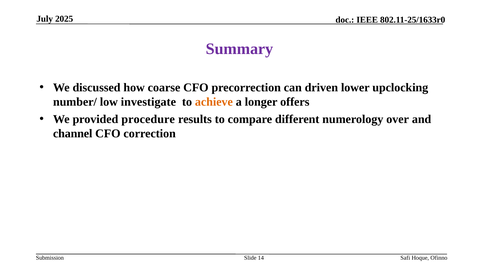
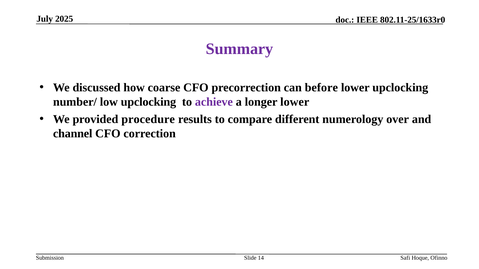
driven: driven -> before
low investigate: investigate -> upclocking
achieve colour: orange -> purple
longer offers: offers -> lower
